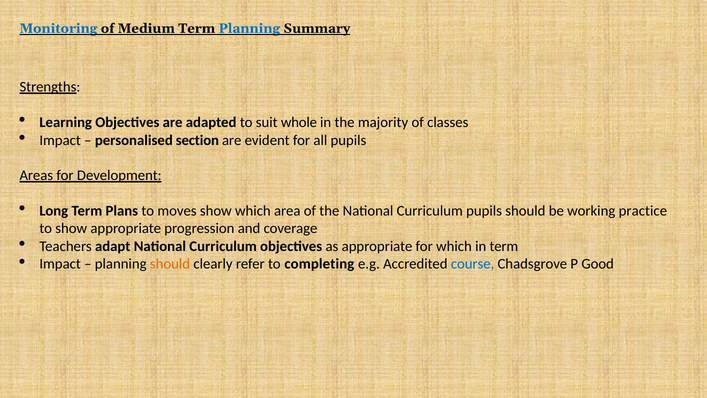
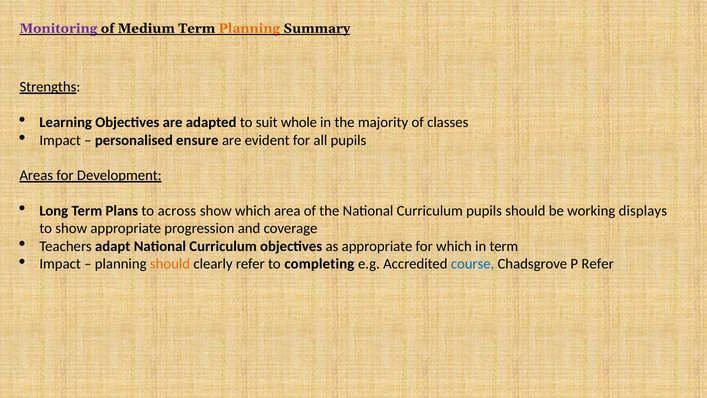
Monitoring colour: blue -> purple
Planning at (249, 28) colour: blue -> orange
section: section -> ensure
moves: moves -> across
practice: practice -> displays
P Good: Good -> Refer
